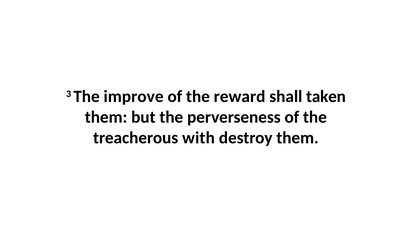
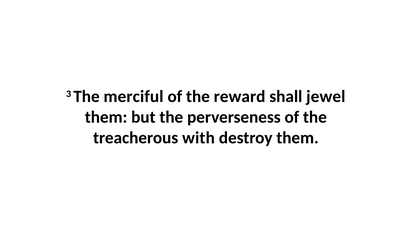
improve: improve -> merciful
taken: taken -> jewel
